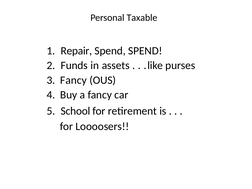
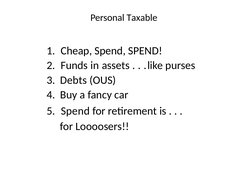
Repair: Repair -> Cheap
3 Fancy: Fancy -> Debts
School at (75, 111): School -> Spend
